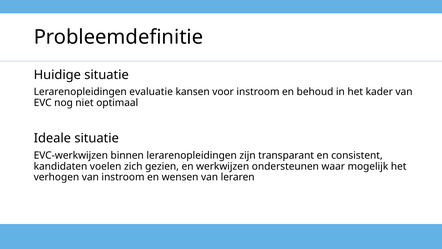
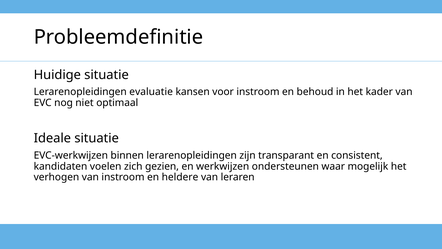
wensen: wensen -> heldere
